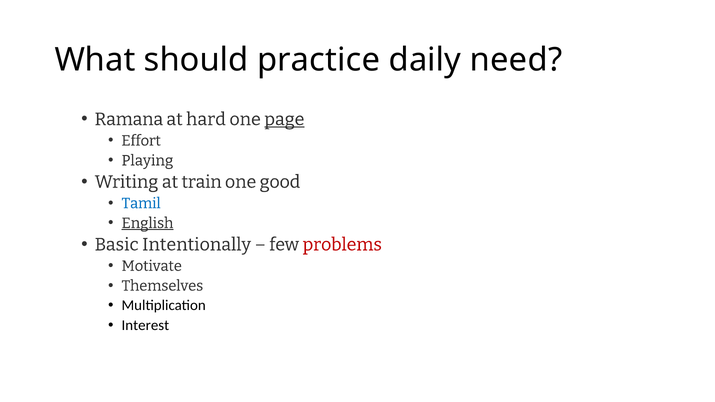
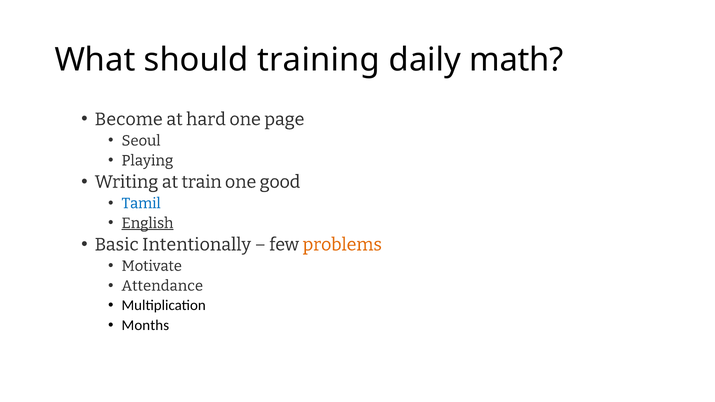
practice: practice -> training
need: need -> math
Ramana: Ramana -> Become
page underline: present -> none
Effort: Effort -> Seoul
problems colour: red -> orange
Themselves: Themselves -> Attendance
Interest: Interest -> Months
